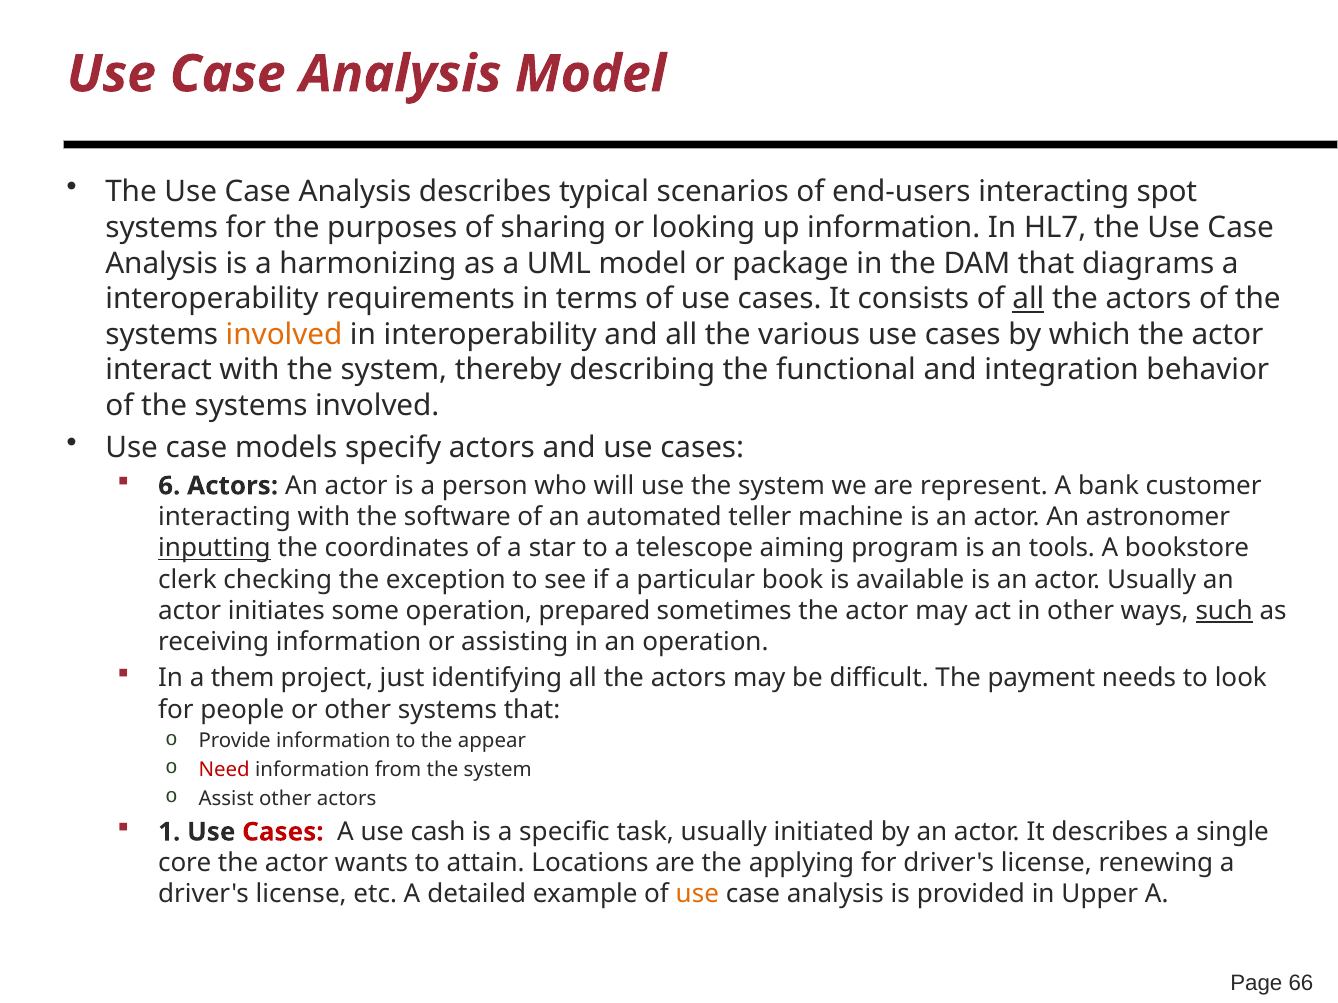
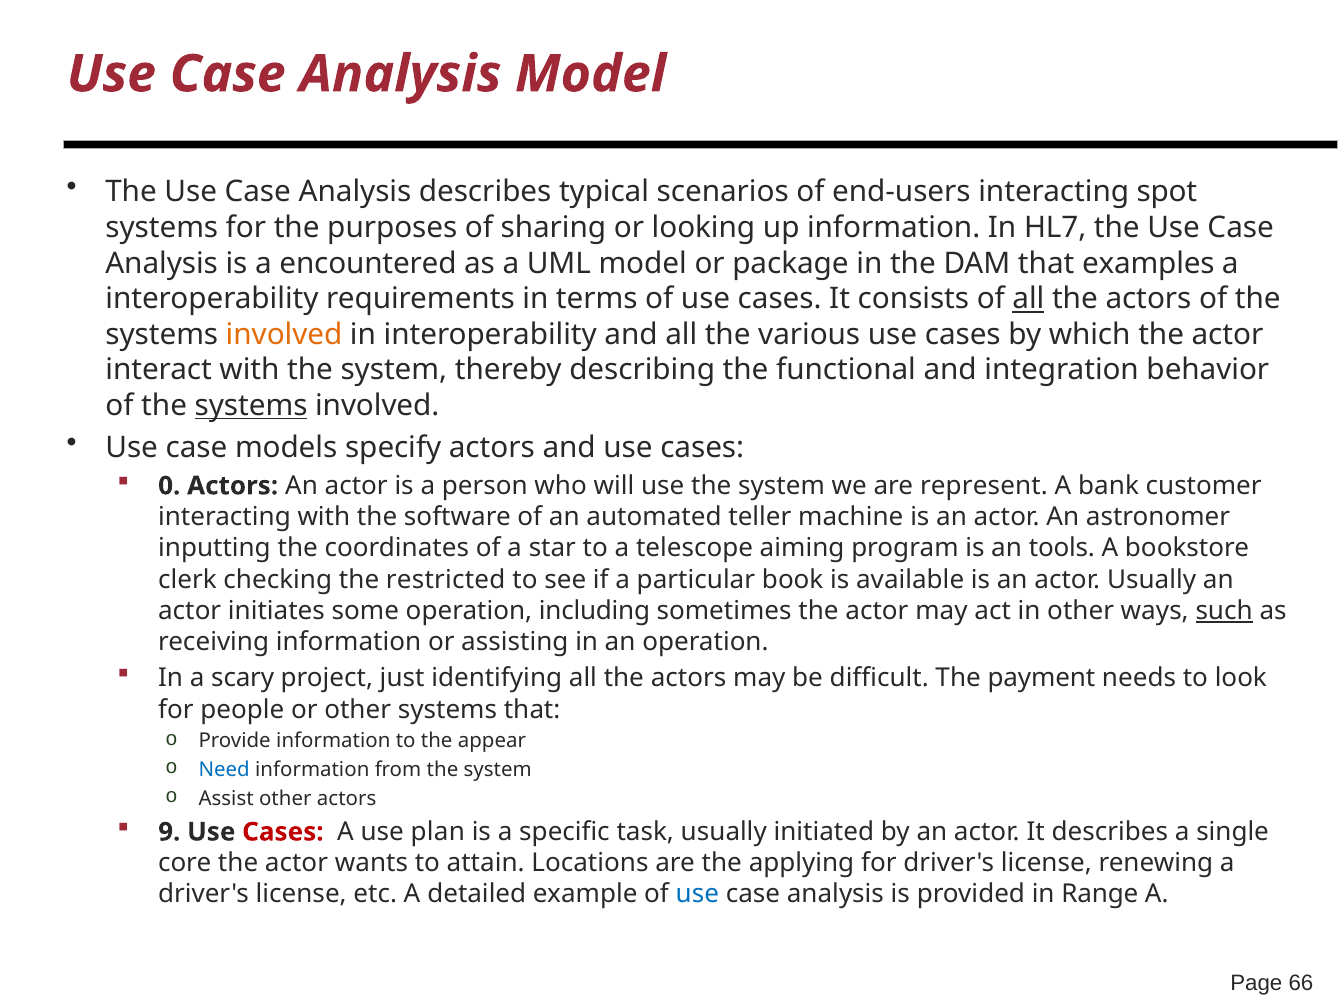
harmonizing: harmonizing -> encountered
diagrams: diagrams -> examples
systems at (251, 406) underline: none -> present
6: 6 -> 0
inputting underline: present -> none
exception: exception -> restricted
prepared: prepared -> including
them: them -> scary
Need colour: red -> blue
1: 1 -> 9
cash: cash -> plan
use at (697, 895) colour: orange -> blue
Upper: Upper -> Range
